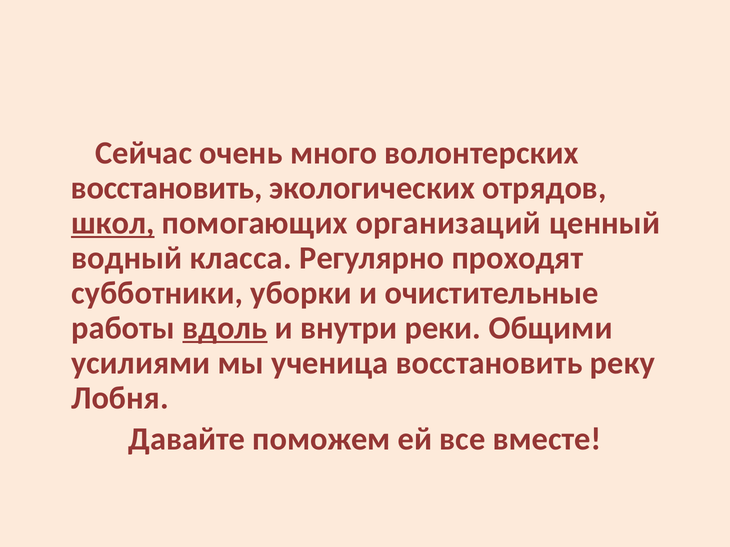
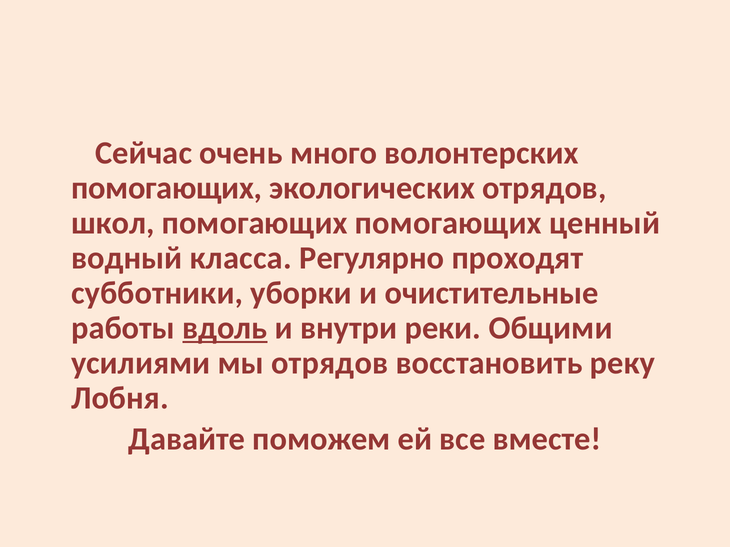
восстановить at (167, 188): восстановить -> помогающих
школ underline: present -> none
помогающих организаций: организаций -> помогающих
мы ученица: ученица -> отрядов
